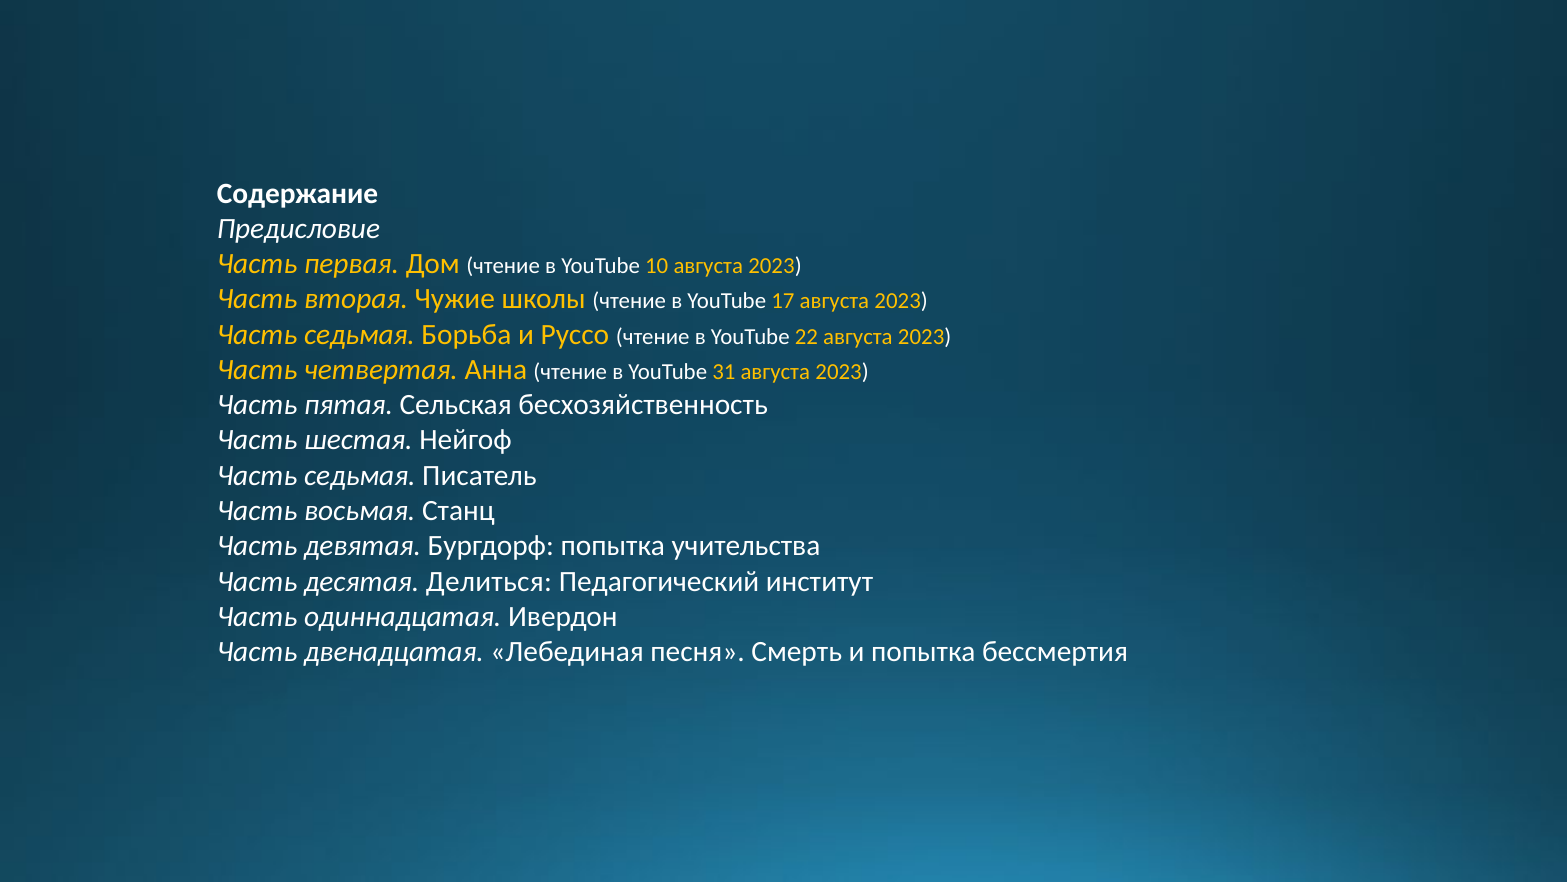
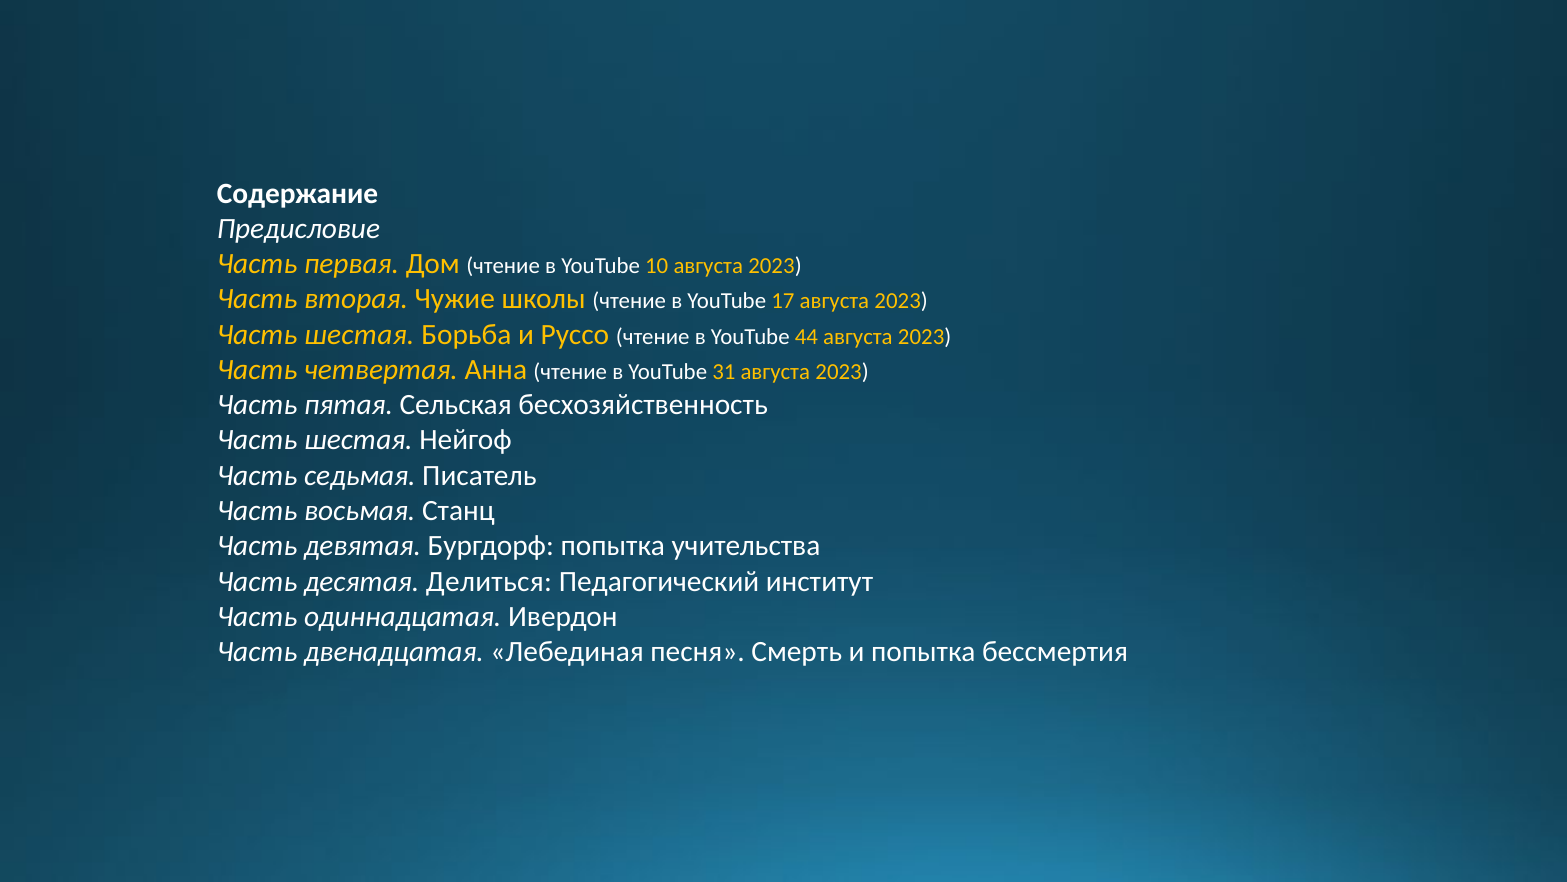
седьмая at (359, 334): седьмая -> шестая
22: 22 -> 44
